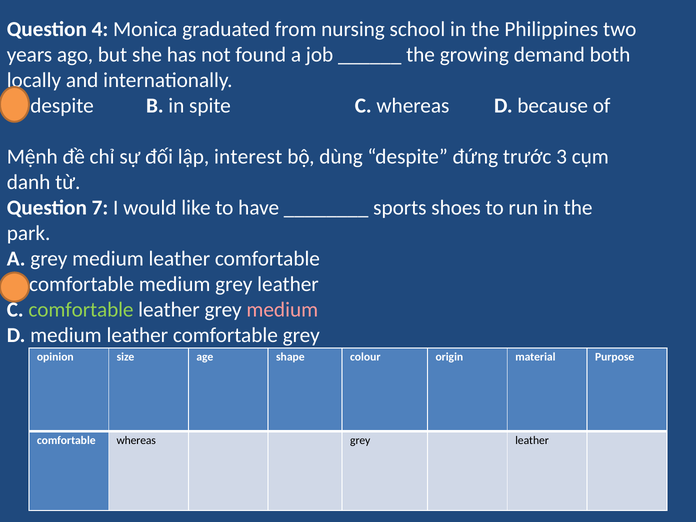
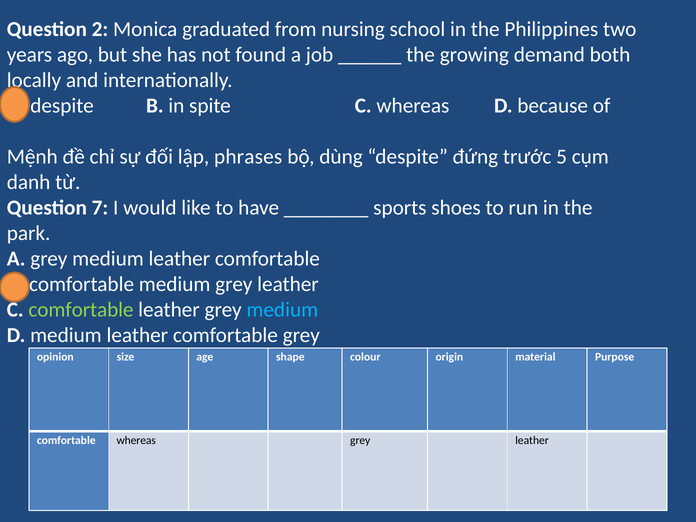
4: 4 -> 2
interest: interest -> phrases
3: 3 -> 5
medium at (282, 310) colour: pink -> light blue
